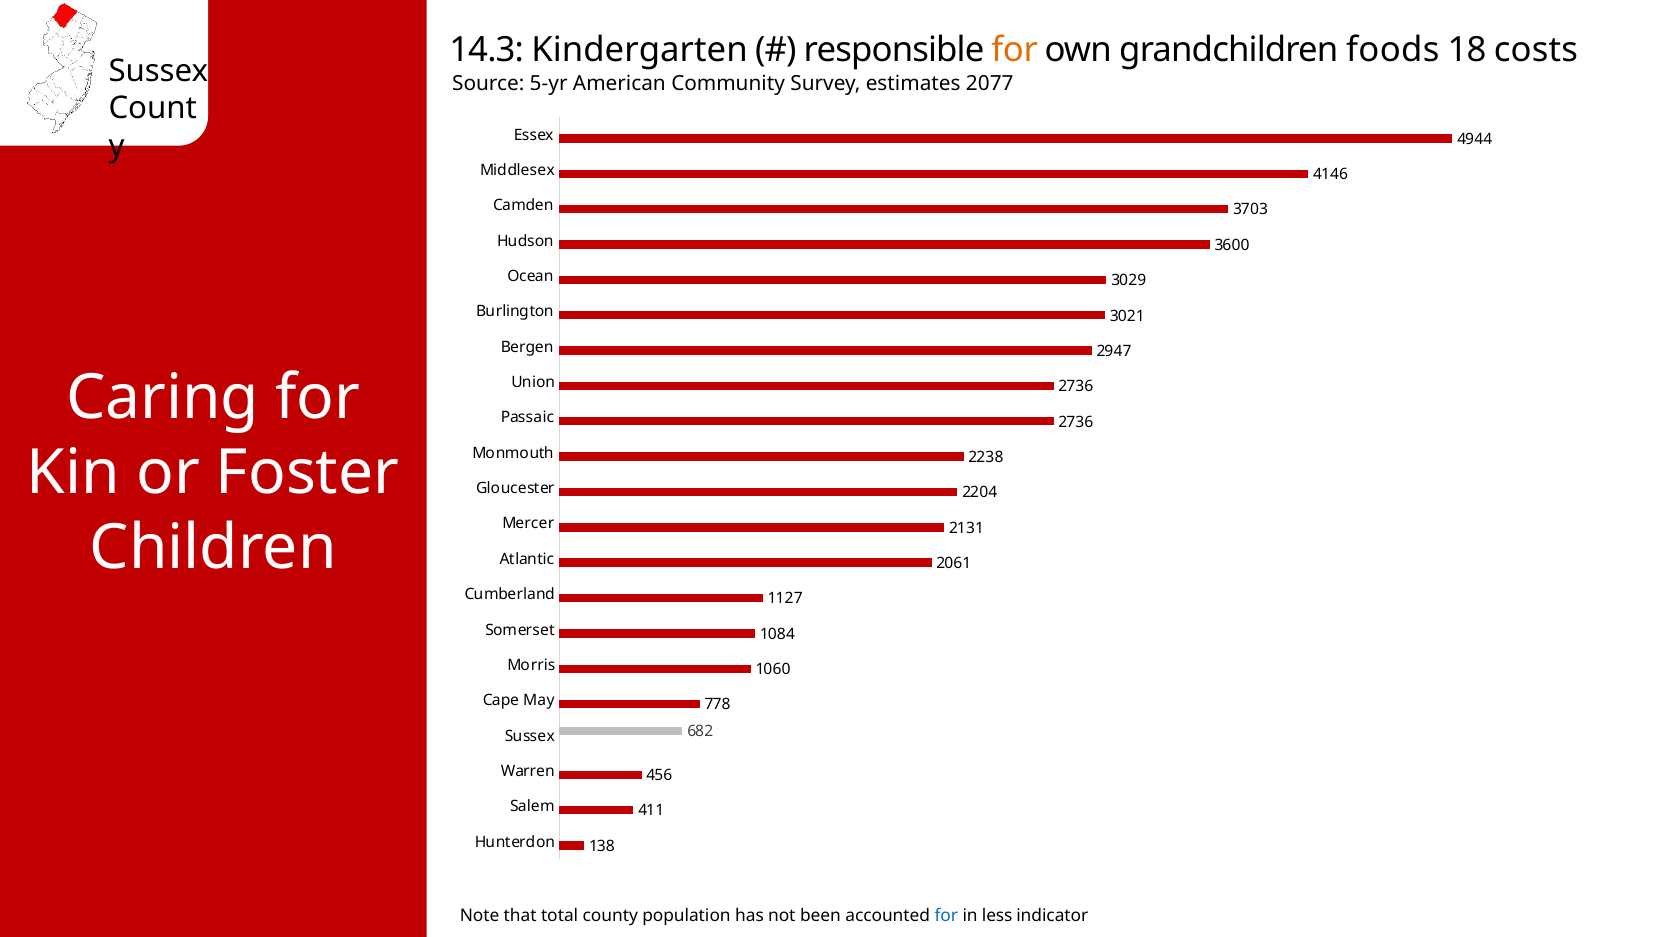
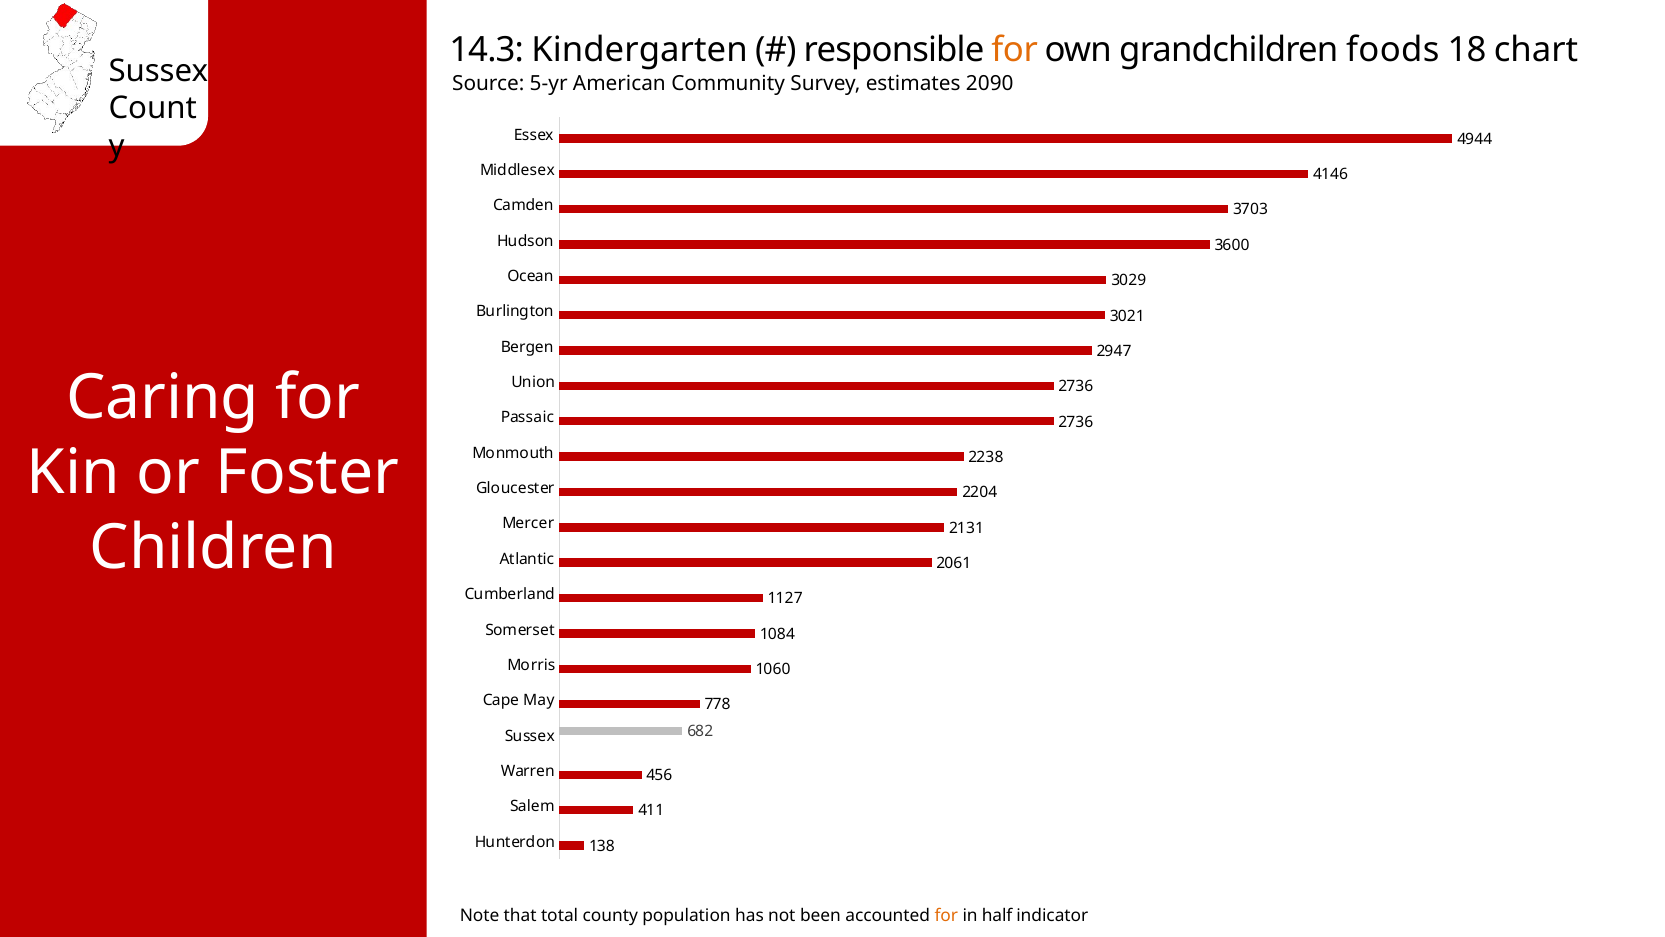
costs: costs -> chart
2077: 2077 -> 2090
for at (946, 915) colour: blue -> orange
less: less -> half
